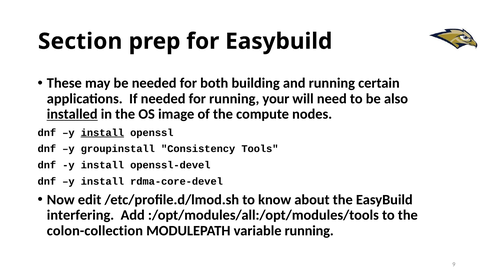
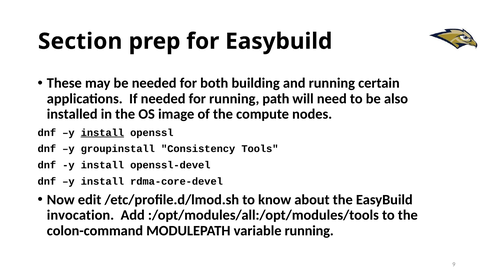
your: your -> path
installed underline: present -> none
interfering: interfering -> invocation
colon-collection: colon-collection -> colon-command
